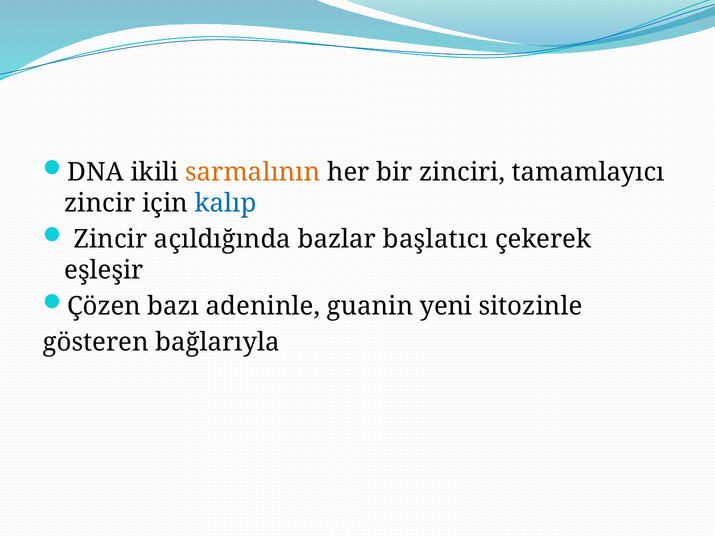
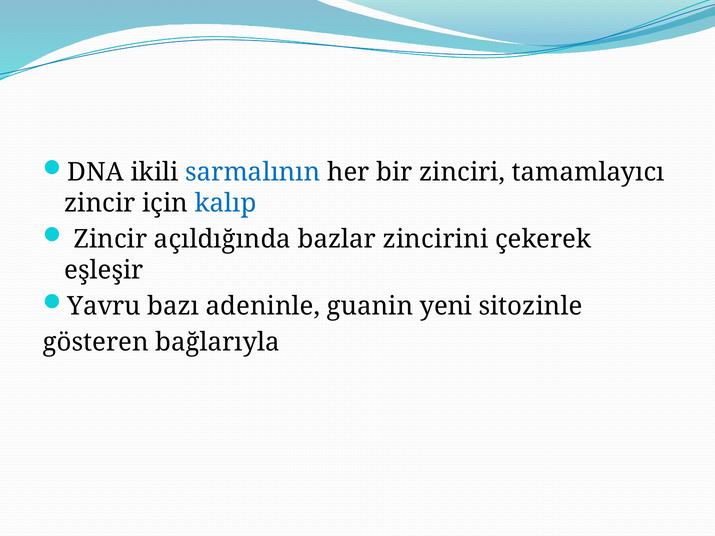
sarmalının colour: orange -> blue
başlatıcı: başlatıcı -> zincirini
Çözen: Çözen -> Yavru
